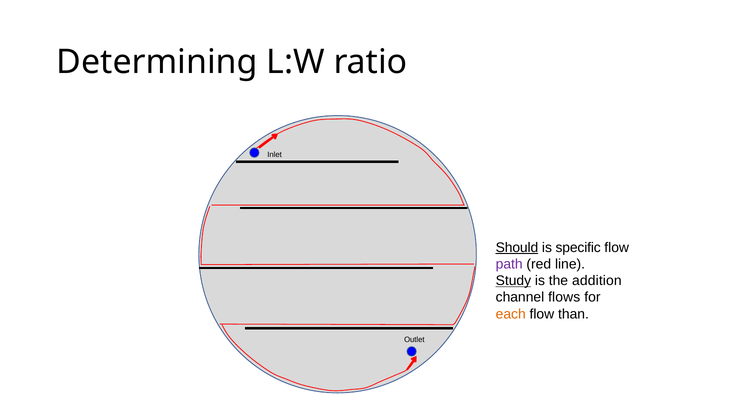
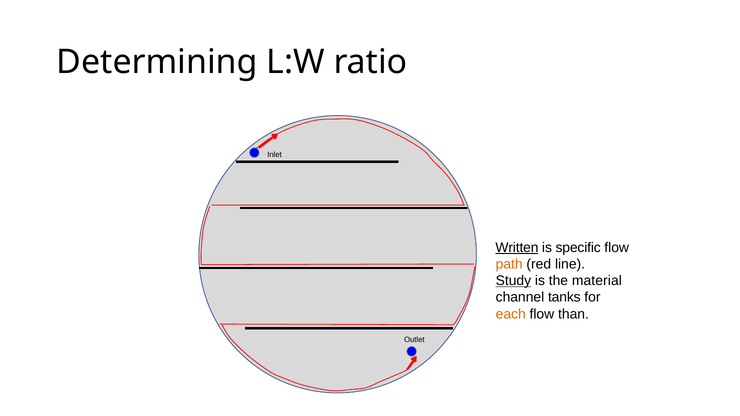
Should: Should -> Written
path colour: purple -> orange
addition: addition -> material
flows: flows -> tanks
